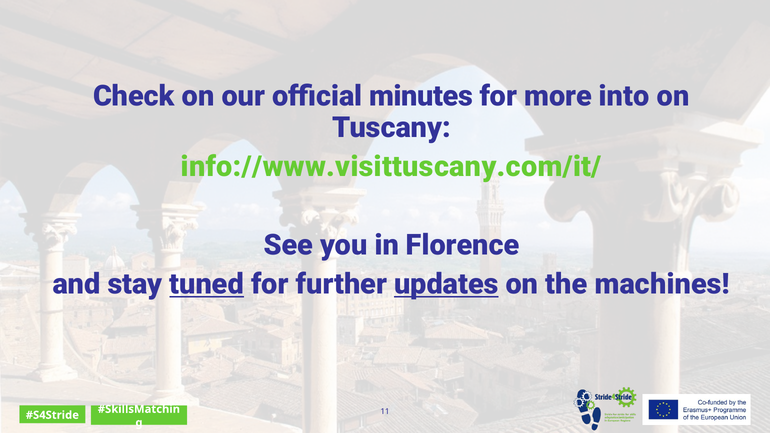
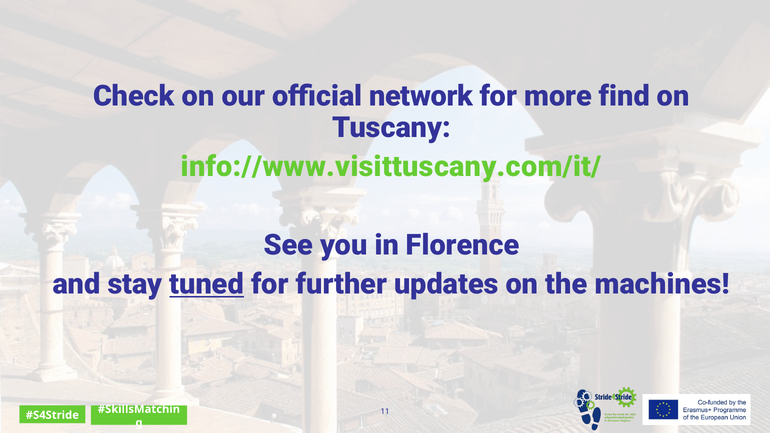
minutes: minutes -> network
into: into -> find
updates underline: present -> none
